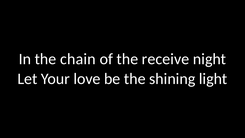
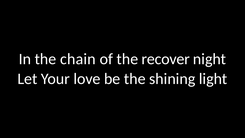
receive: receive -> recover
